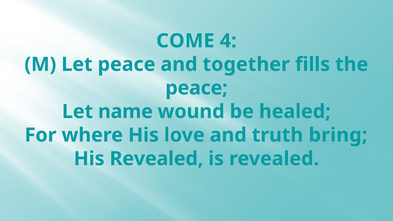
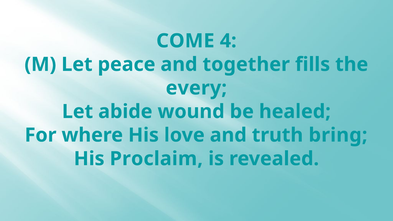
peace at (197, 88): peace -> every
name: name -> abide
His Revealed: Revealed -> Proclaim
